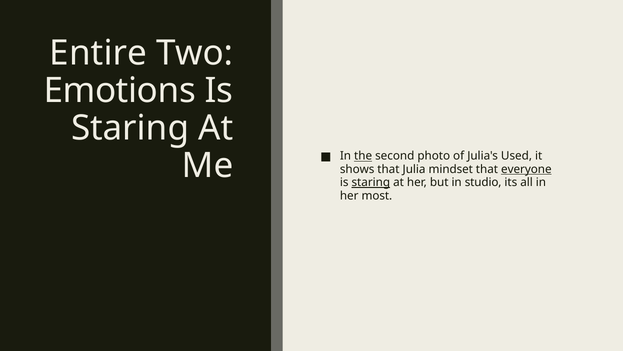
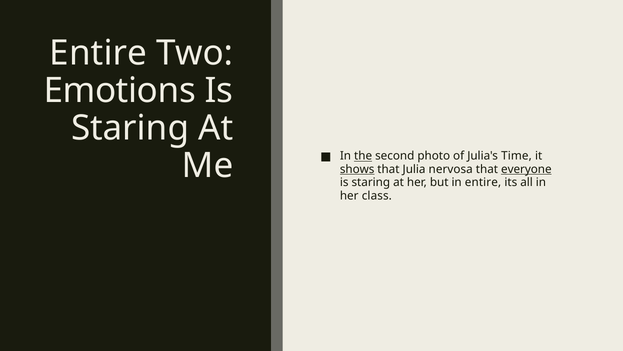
Used: Used -> Time
shows underline: none -> present
mindset: mindset -> nervosa
staring at (371, 182) underline: present -> none
in studio: studio -> entire
most: most -> class
